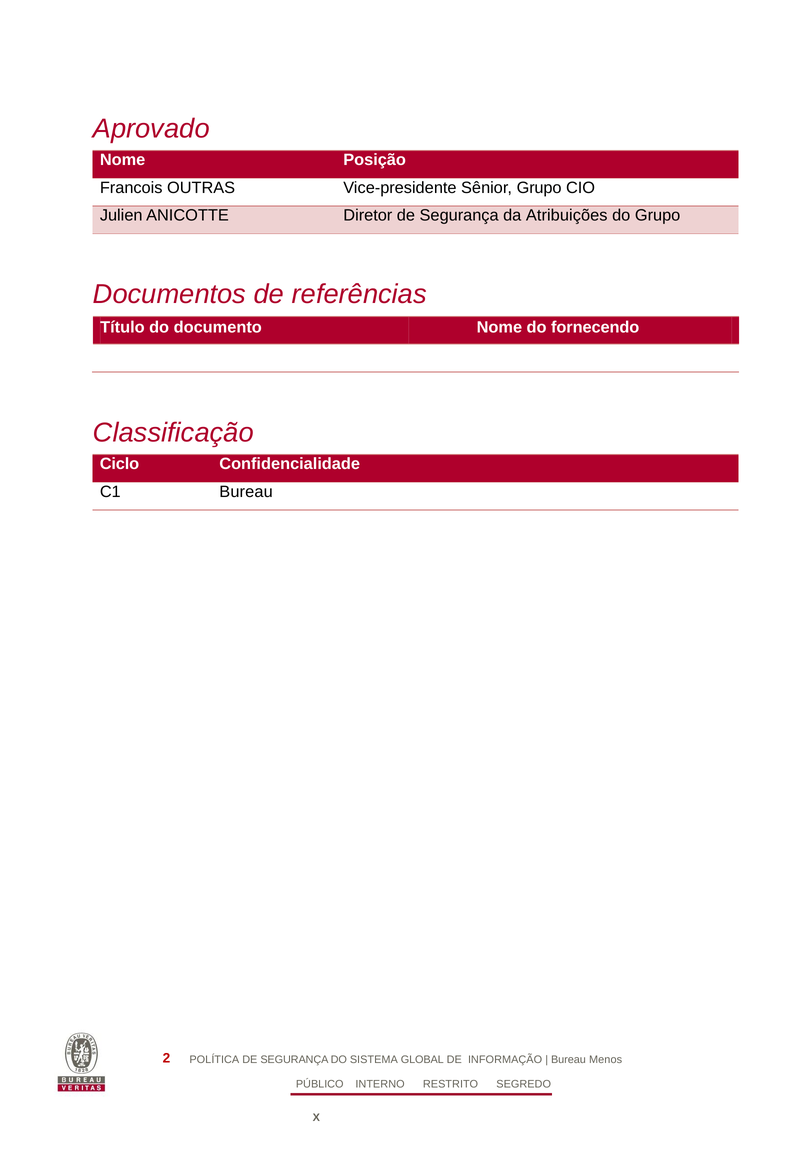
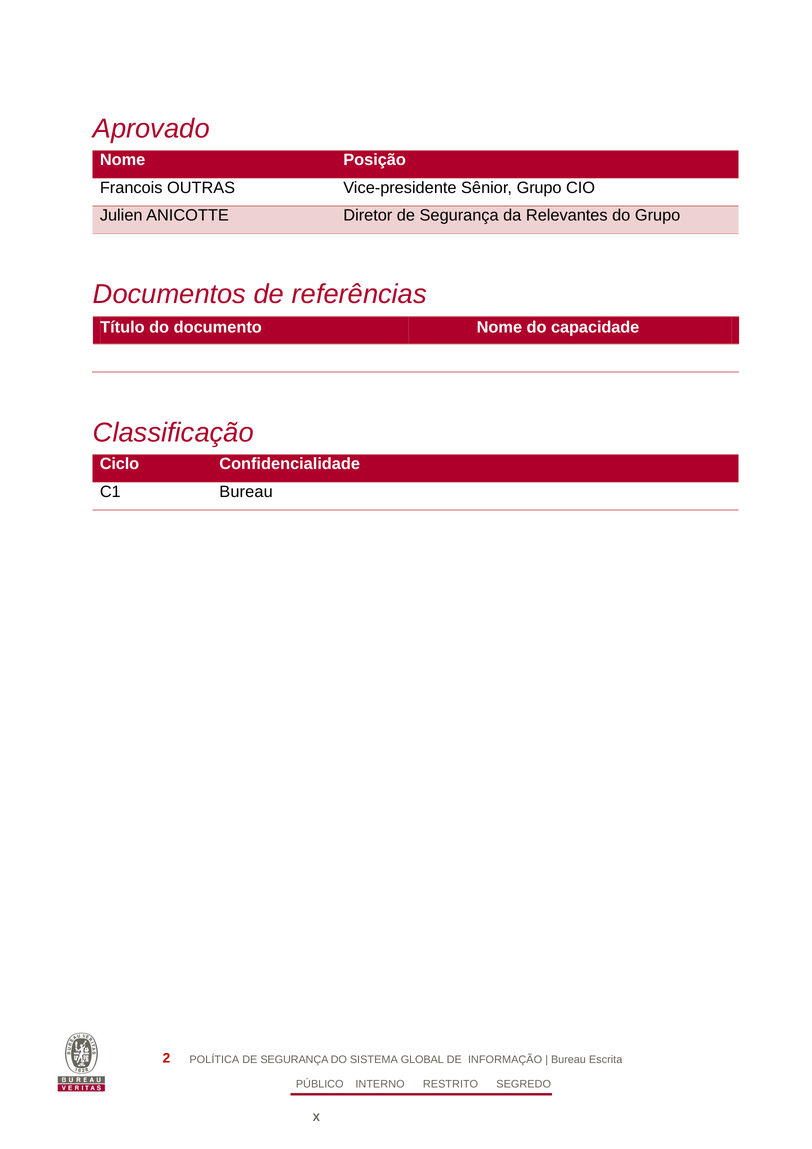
Atribuições: Atribuições -> Relevantes
fornecendo: fornecendo -> capacidade
Menos: Menos -> Escrita
